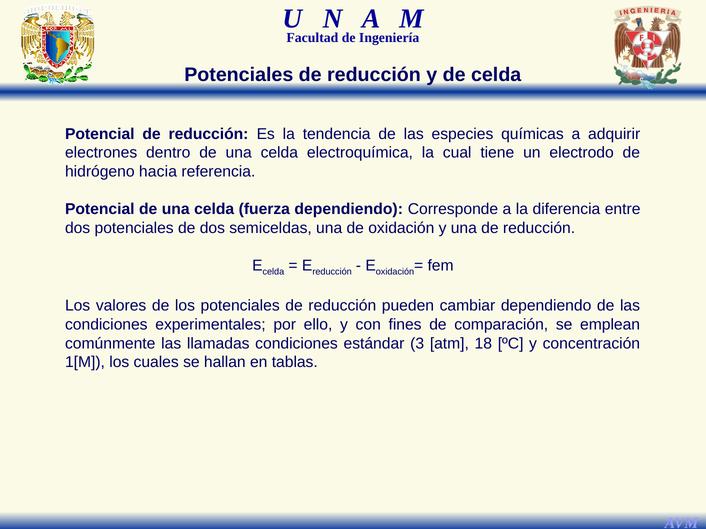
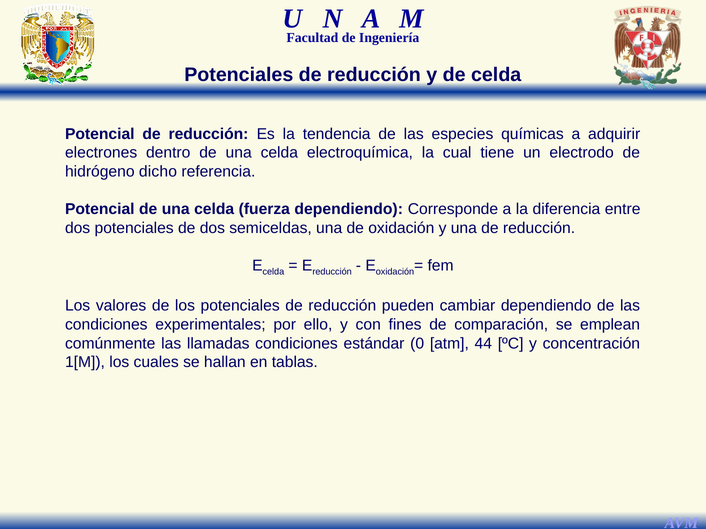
hacia: hacia -> dicho
3: 3 -> 0
18: 18 -> 44
